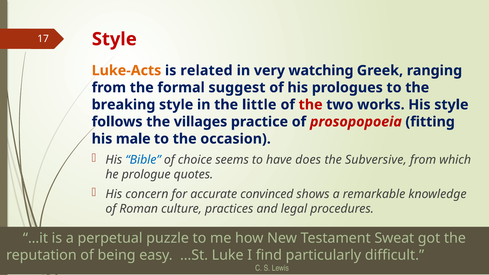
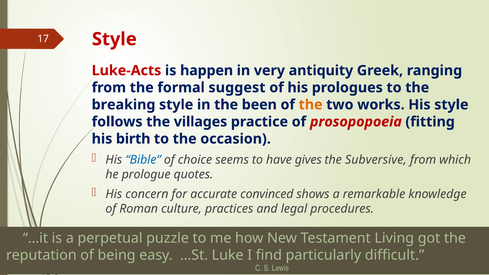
Luke-Acts colour: orange -> red
related: related -> happen
watching: watching -> antiquity
little: little -> been
the at (311, 105) colour: red -> orange
male: male -> birth
does: does -> gives
Sweat: Sweat -> Living
